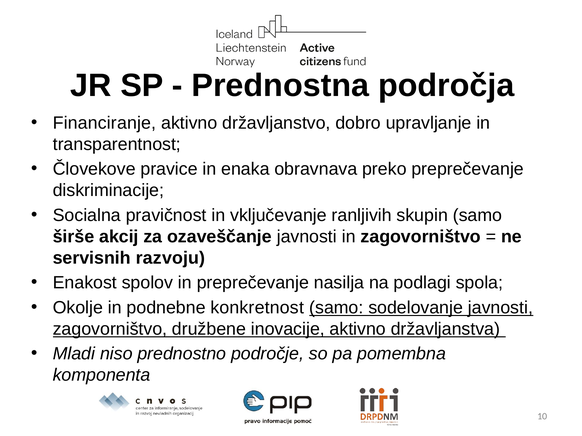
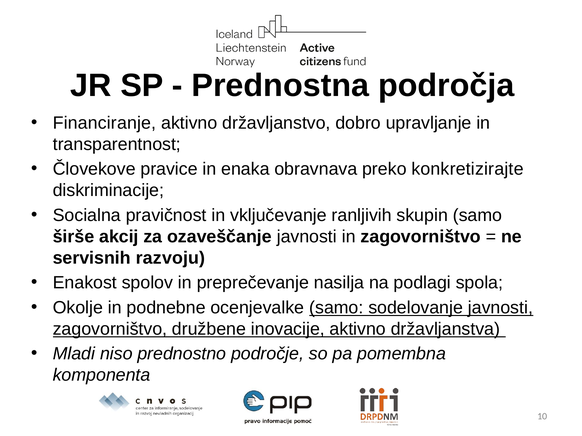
preko preprečevanje: preprečevanje -> konkretizirajte
konkretnost: konkretnost -> ocenjevalke
